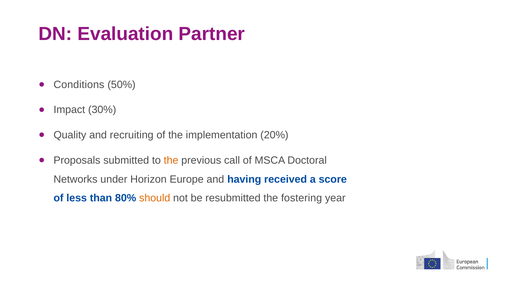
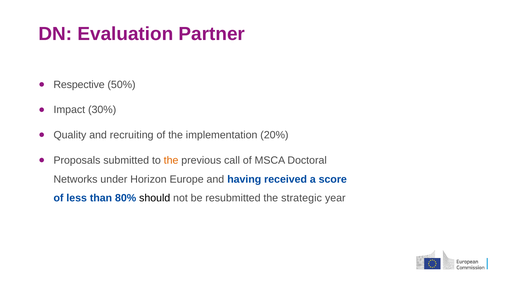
Conditions: Conditions -> Respective
should colour: orange -> black
fostering: fostering -> strategic
